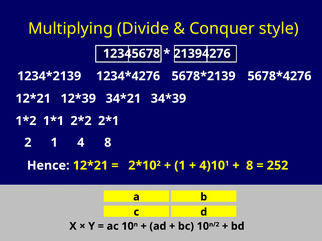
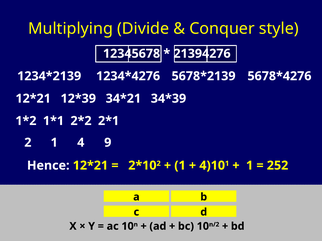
4 8: 8 -> 9
8 at (250, 166): 8 -> 1
